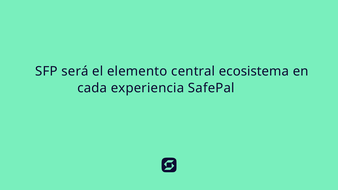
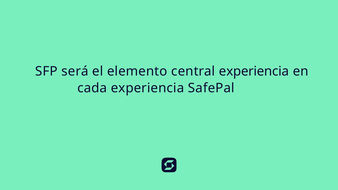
central ecosistema: ecosistema -> experiencia
